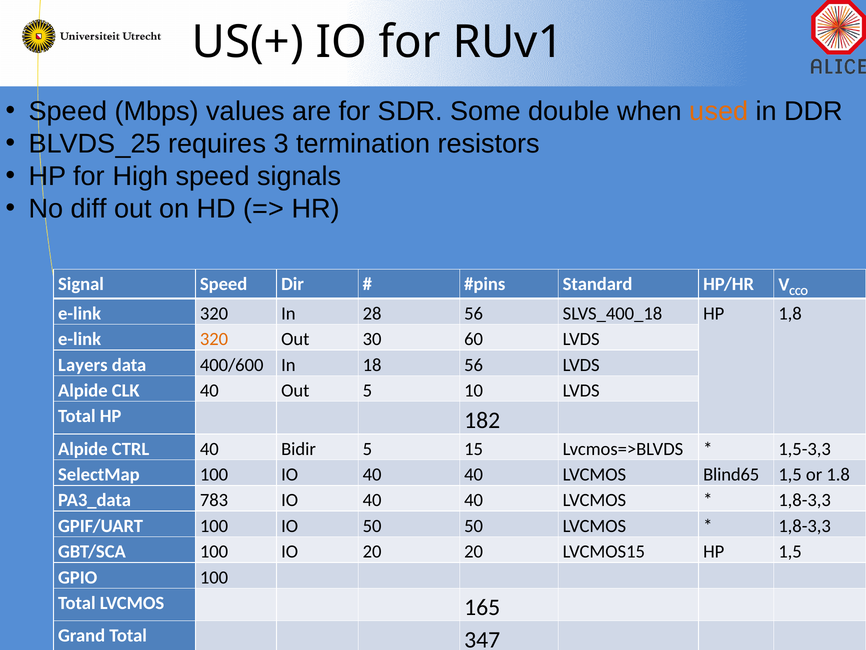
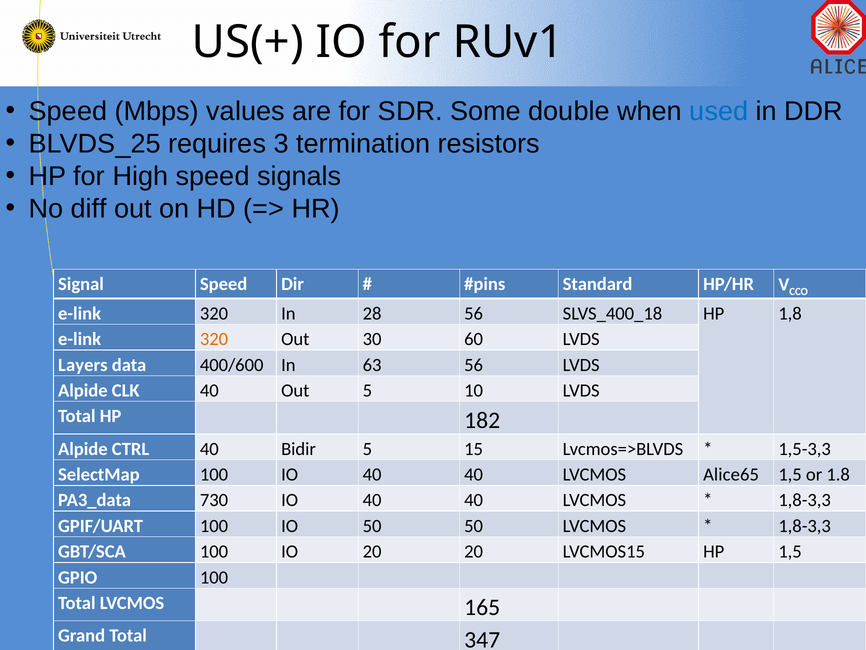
used colour: orange -> blue
18: 18 -> 63
Blind65: Blind65 -> Alice65
783: 783 -> 730
